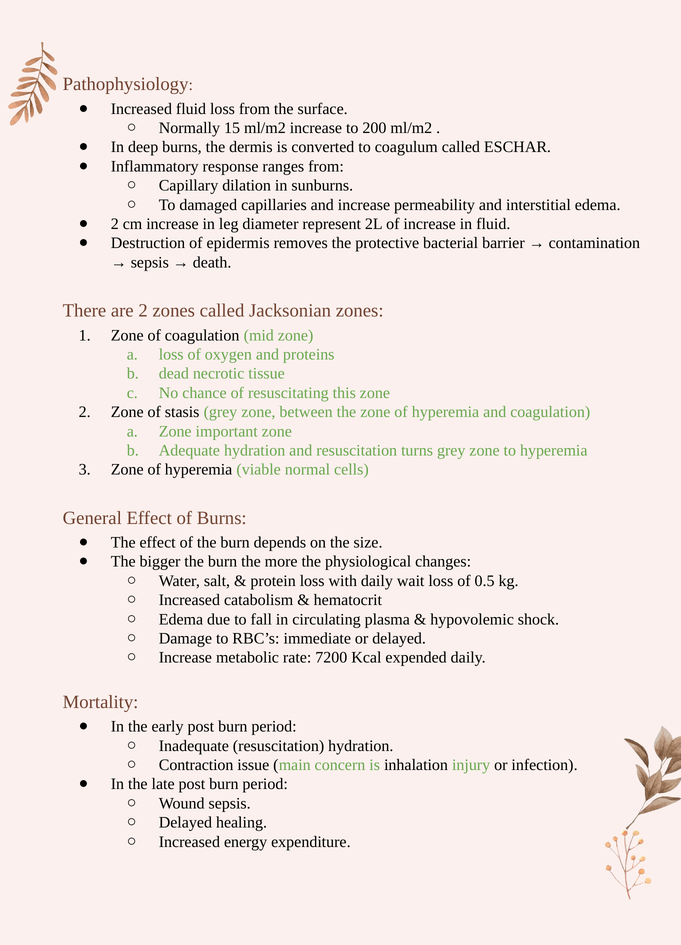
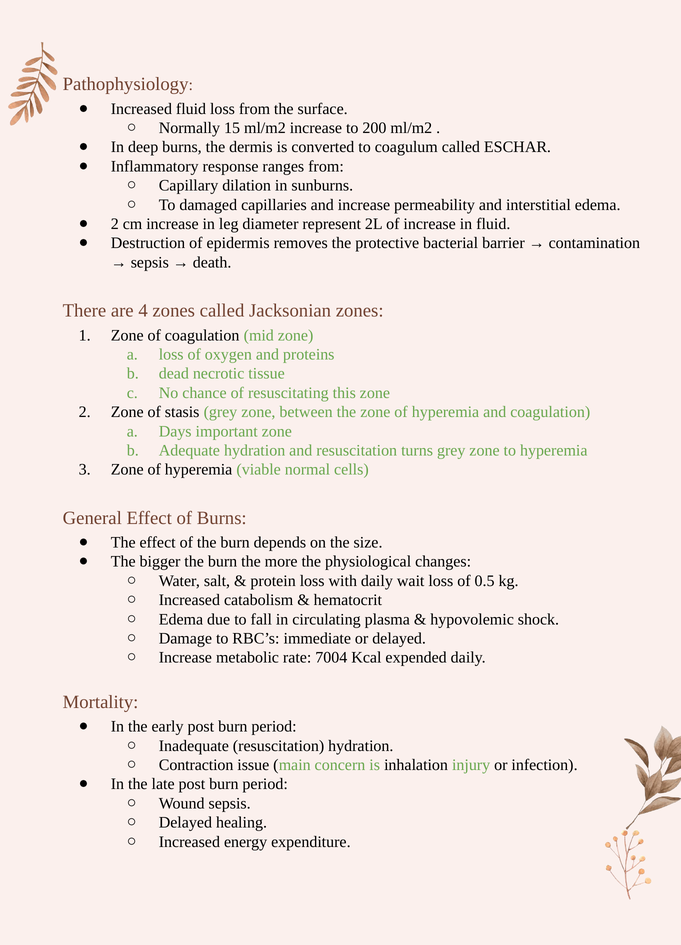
are 2: 2 -> 4
Zone at (175, 432): Zone -> Days
7200: 7200 -> 7004
